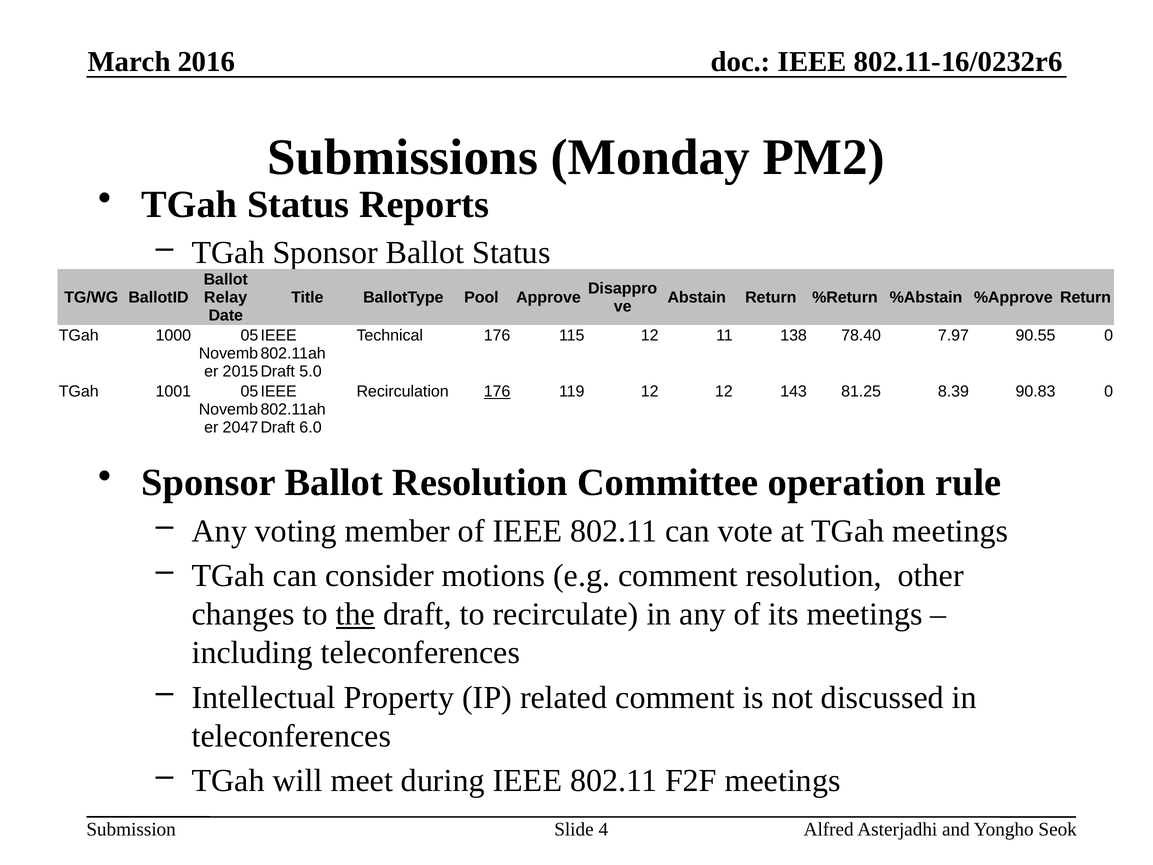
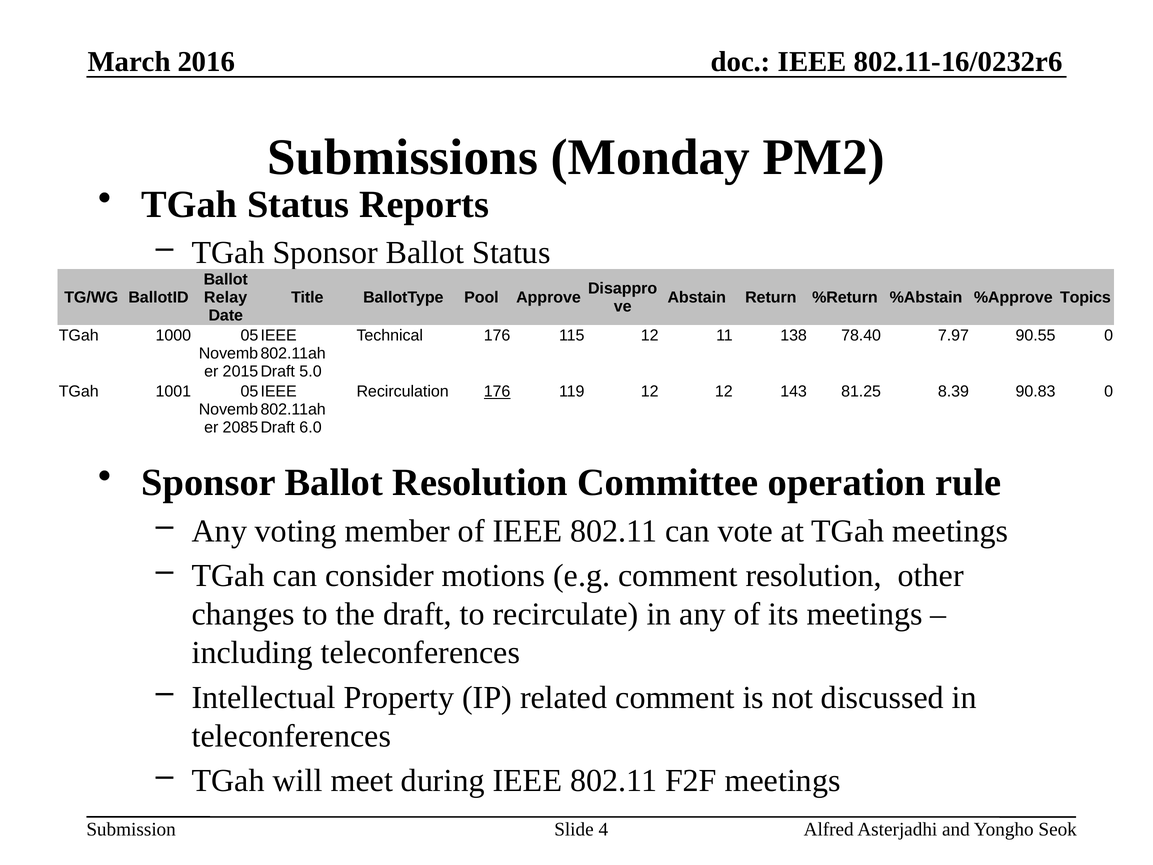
%Approve Return: Return -> Topics
2047: 2047 -> 2085
the underline: present -> none
